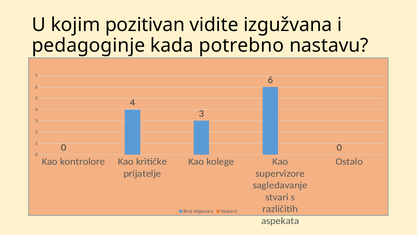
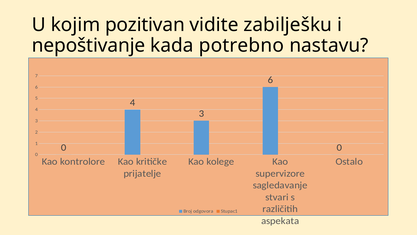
izgužvana: izgužvana -> zabilješku
pedagoginje: pedagoginje -> nepoštivanje
